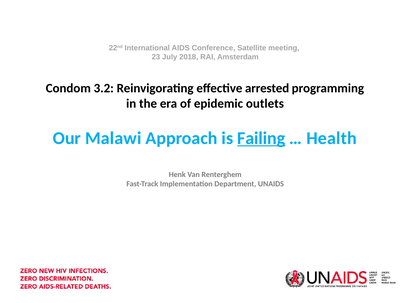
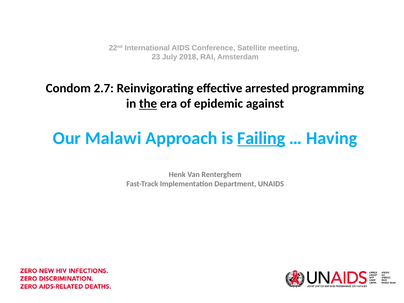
3.2: 3.2 -> 2.7
the underline: none -> present
outlets: outlets -> against
Health: Health -> Having
